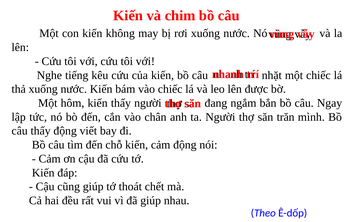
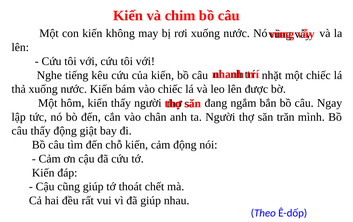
viết: viết -> giật
